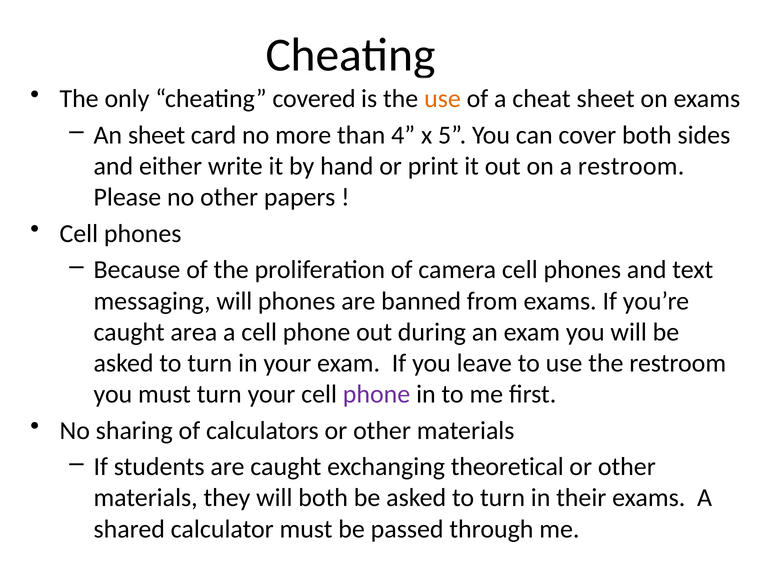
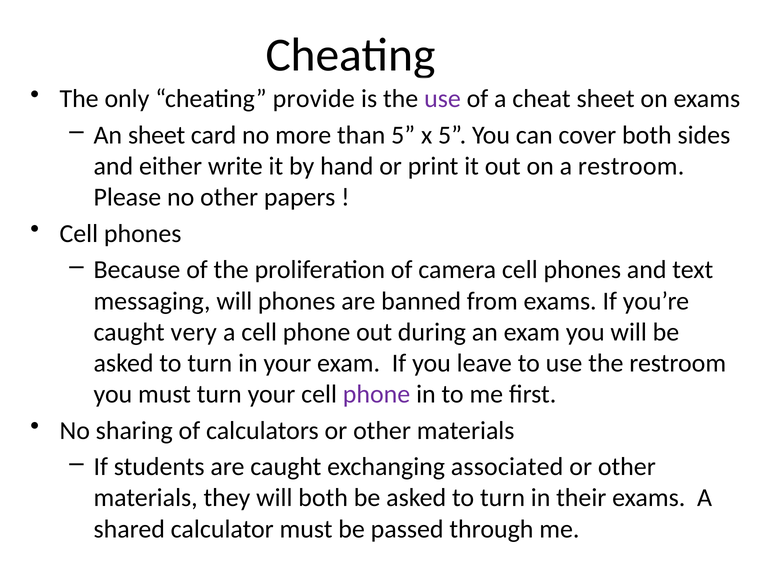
covered: covered -> provide
use at (442, 99) colour: orange -> purple
than 4: 4 -> 5
area: area -> very
theoretical: theoretical -> associated
